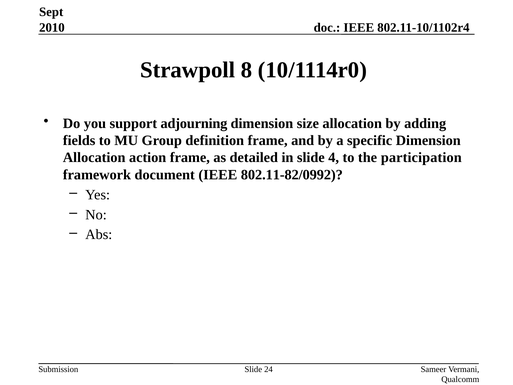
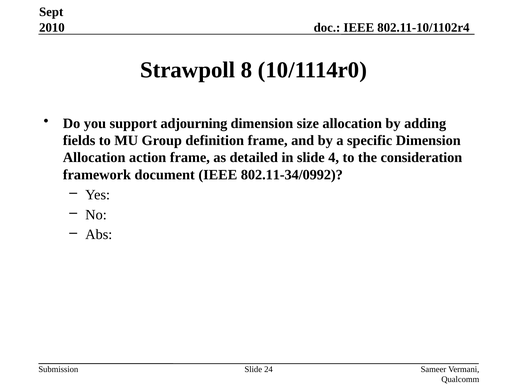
participation: participation -> consideration
802.11-82/0992: 802.11-82/0992 -> 802.11-34/0992
